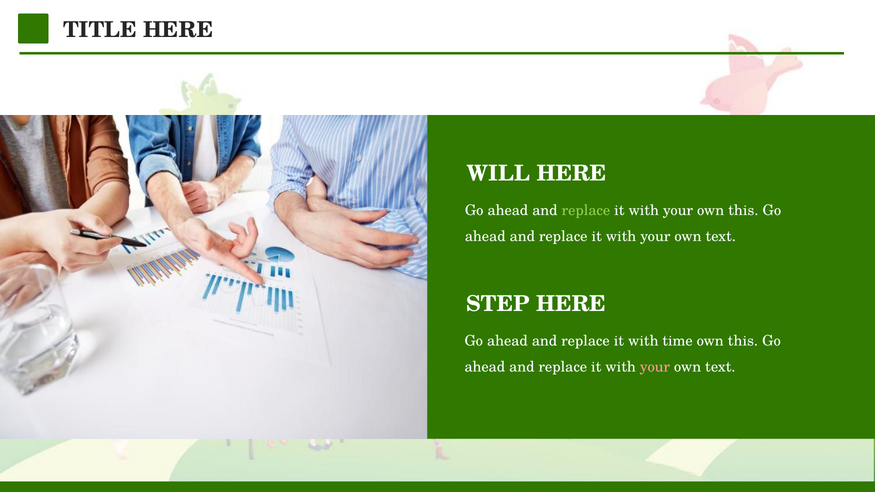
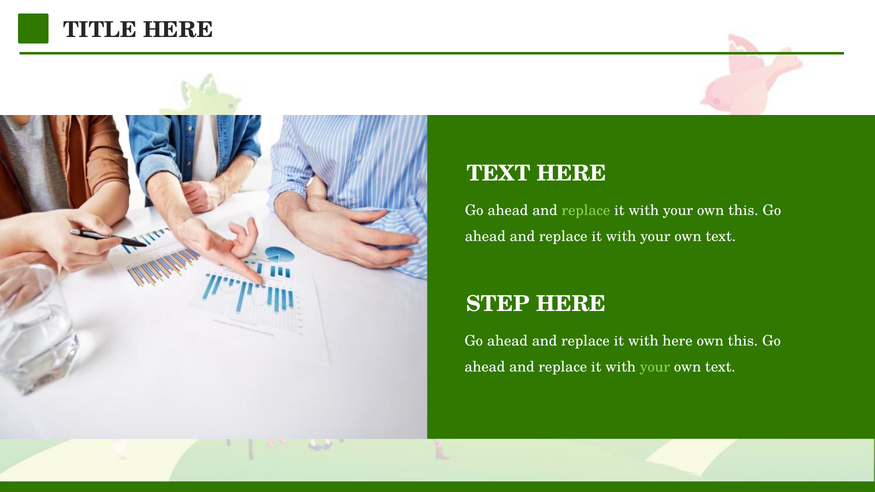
WILL at (498, 173): WILL -> TEXT
with time: time -> here
your at (655, 367) colour: pink -> light green
